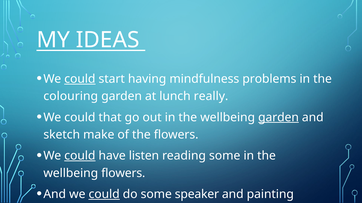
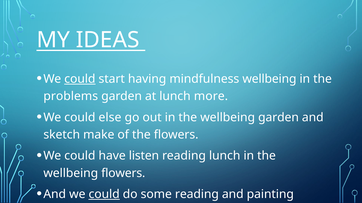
mindfulness problems: problems -> wellbeing
colouring: colouring -> problems
really: really -> more
that: that -> else
garden at (278, 118) underline: present -> none
could at (80, 156) underline: present -> none
reading some: some -> lunch
some speaker: speaker -> reading
